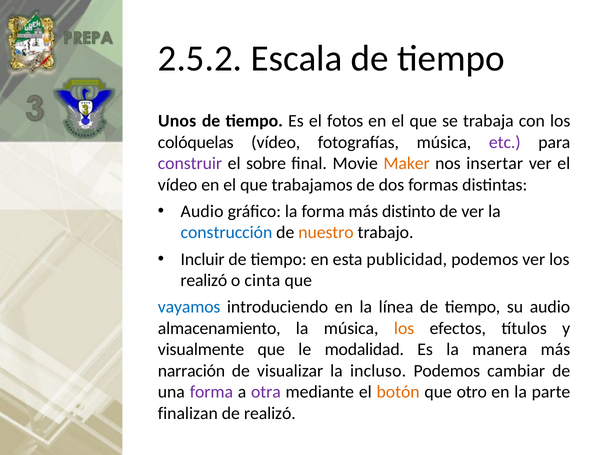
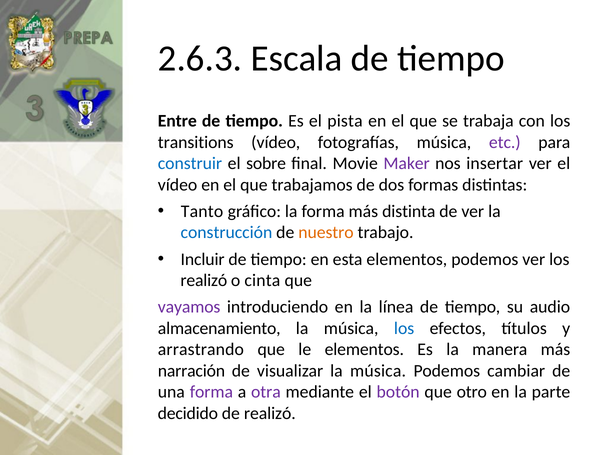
2.5.2: 2.5.2 -> 2.6.3
Unos: Unos -> Entre
fotos: fotos -> pista
colóquelas: colóquelas -> transitions
construir colour: purple -> blue
Maker colour: orange -> purple
Audio at (202, 212): Audio -> Tanto
distinto: distinto -> distinta
esta publicidad: publicidad -> elementos
vayamos colour: blue -> purple
los at (404, 329) colour: orange -> blue
visualmente: visualmente -> arrastrando
le modalidad: modalidad -> elementos
visualizar la incluso: incluso -> música
botón colour: orange -> purple
finalizan: finalizan -> decidido
